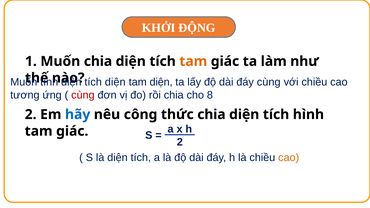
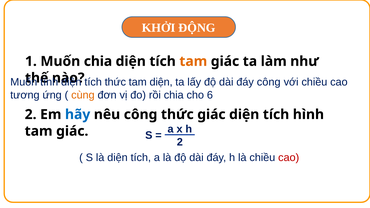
tích diện: diện -> thức
đáy cùng: cùng -> công
cùng at (83, 95) colour: red -> orange
8: 8 -> 6
thức chia: chia -> giác
cao at (289, 158) colour: orange -> red
